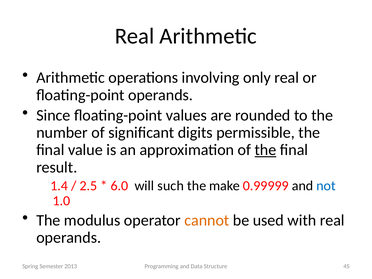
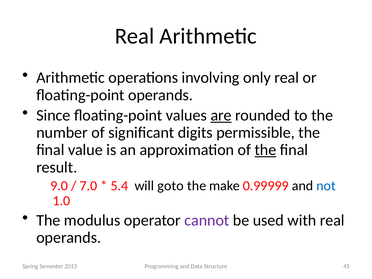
are underline: none -> present
1.4: 1.4 -> 9.0
2.5: 2.5 -> 7.0
6.0: 6.0 -> 5.4
such: such -> goto
cannot colour: orange -> purple
